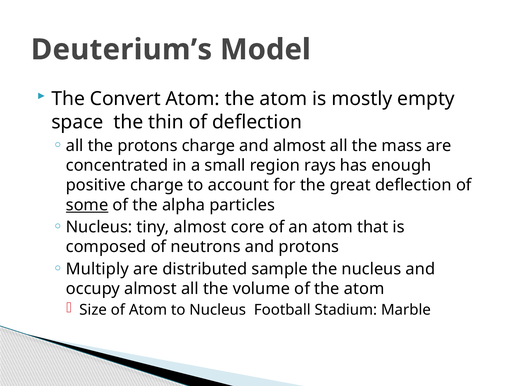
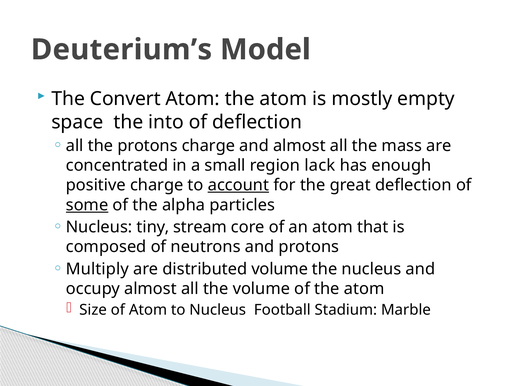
thin: thin -> into
rays: rays -> lack
account underline: none -> present
tiny almost: almost -> stream
distributed sample: sample -> volume
